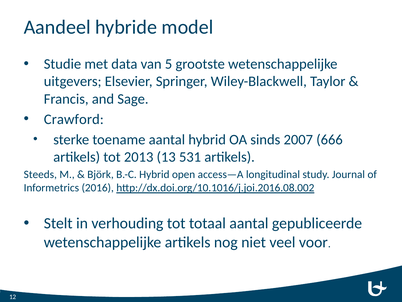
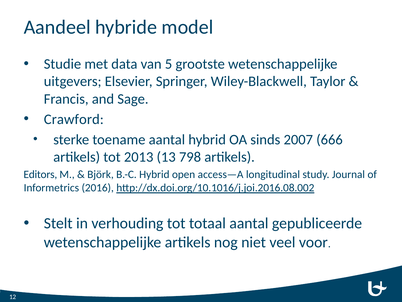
531: 531 -> 798
Steeds: Steeds -> Editors
